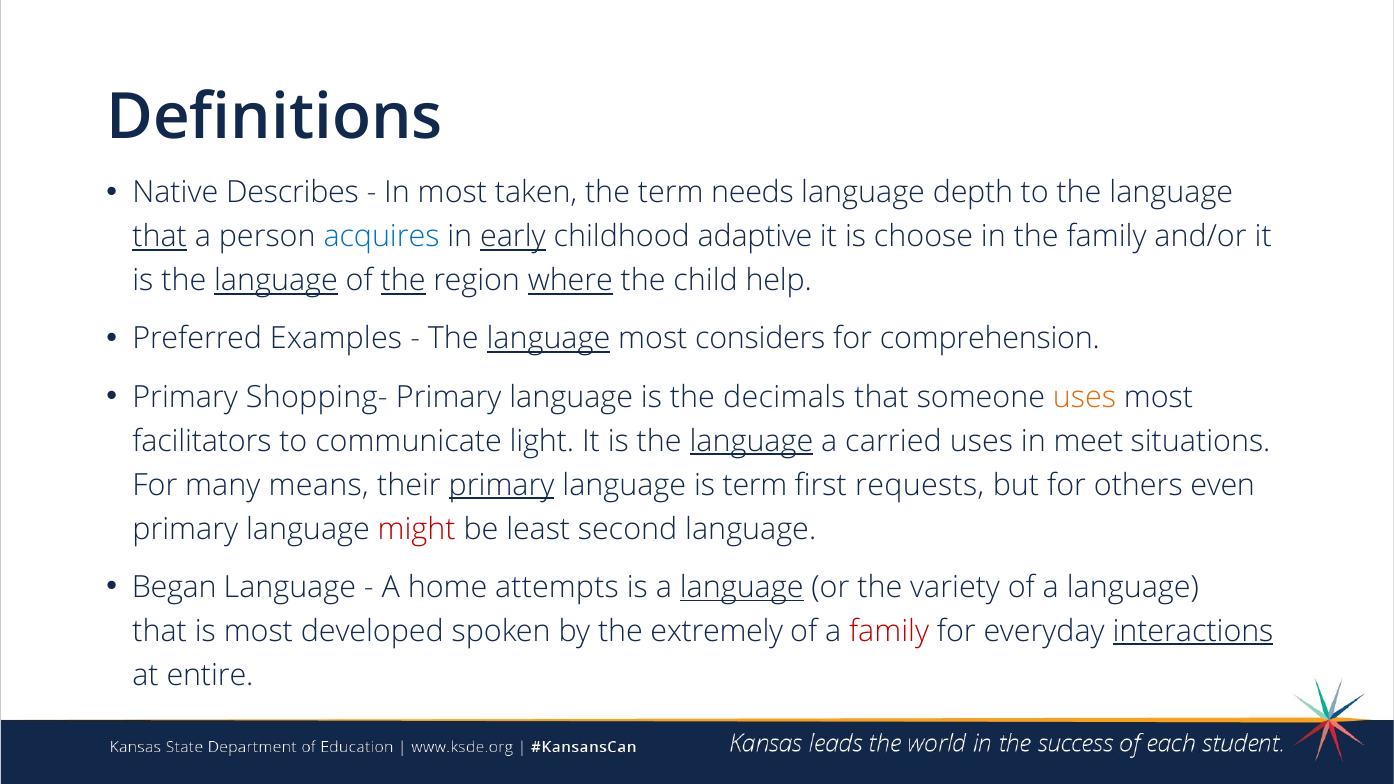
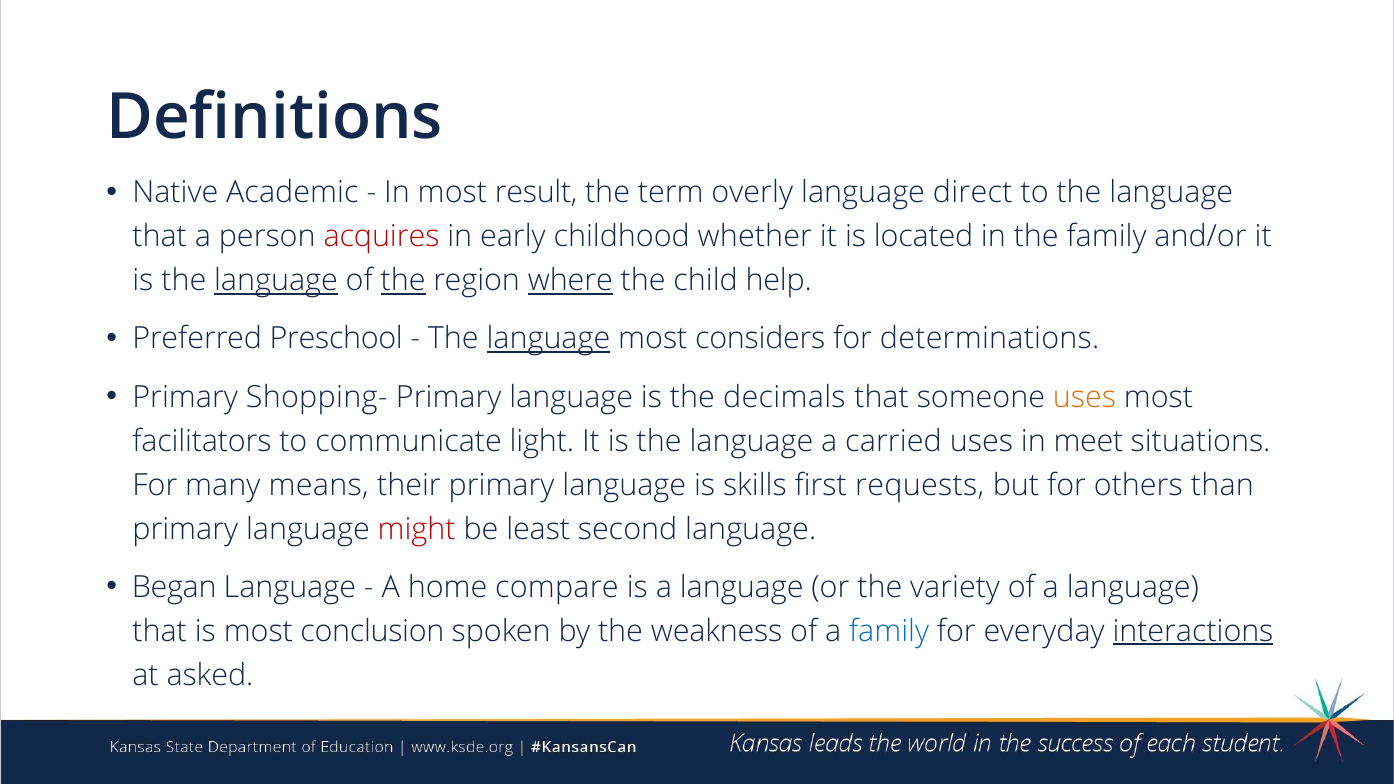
Describes: Describes -> Academic
taken: taken -> result
needs: needs -> overly
depth: depth -> direct
that at (160, 237) underline: present -> none
acquires colour: blue -> red
early underline: present -> none
adaptive: adaptive -> whether
choose: choose -> located
Examples: Examples -> Preschool
comprehension: comprehension -> determinations
language at (751, 441) underline: present -> none
primary at (502, 485) underline: present -> none
is term: term -> skills
even: even -> than
attempts: attempts -> compare
language at (742, 587) underline: present -> none
developed: developed -> conclusion
extremely: extremely -> weakness
family at (889, 631) colour: red -> blue
entire: entire -> asked
